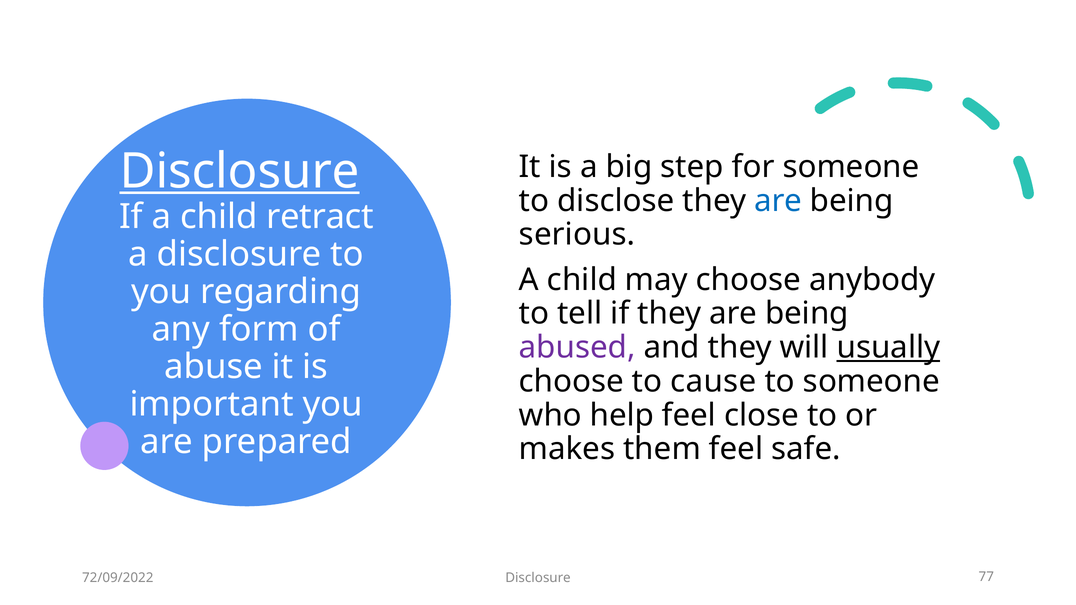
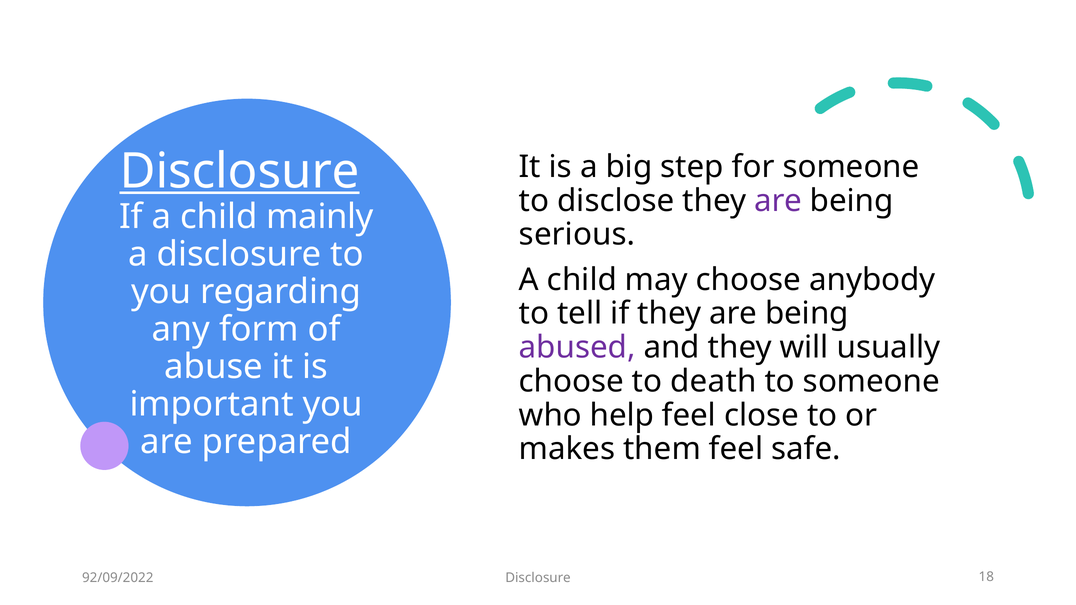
are at (778, 201) colour: blue -> purple
retract: retract -> mainly
usually underline: present -> none
cause: cause -> death
72/09/2022: 72/09/2022 -> 92/09/2022
77: 77 -> 18
